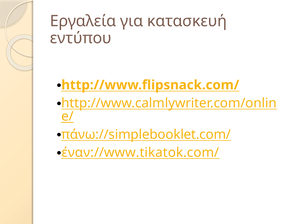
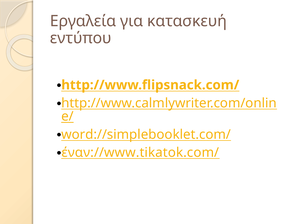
πάνω://simplebooklet.com/: πάνω://simplebooklet.com/ -> word://simplebooklet.com/
